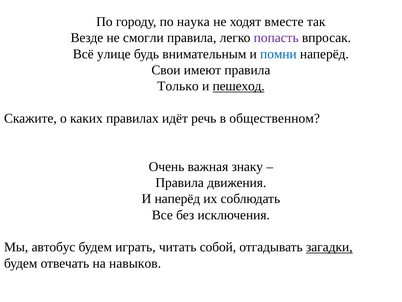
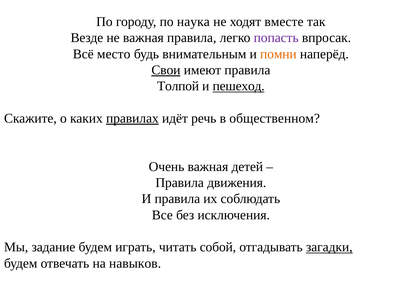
не смогли: смогли -> важная
улице: улице -> место
помни colour: blue -> orange
Свои underline: none -> present
Только: Только -> Толпой
правилах underline: none -> present
знаку: знаку -> детей
И наперёд: наперёд -> правила
автобус: автобус -> задание
